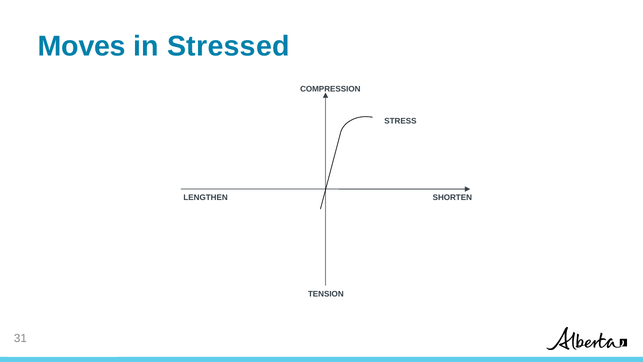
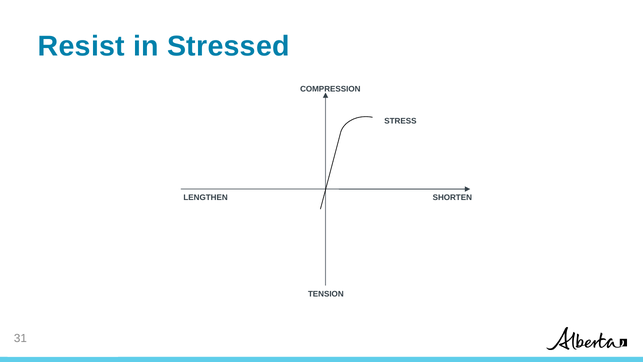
Moves: Moves -> Resist
